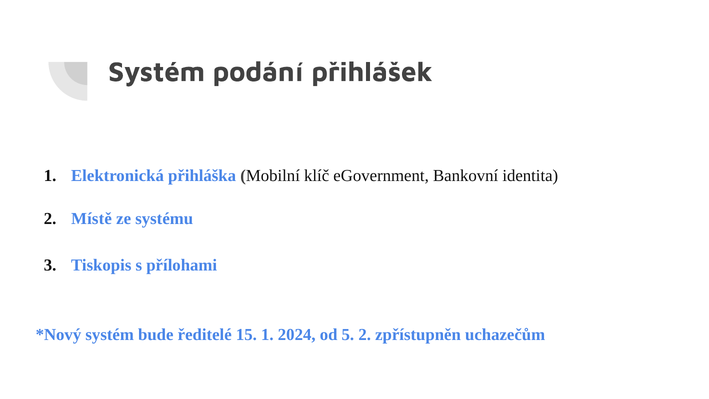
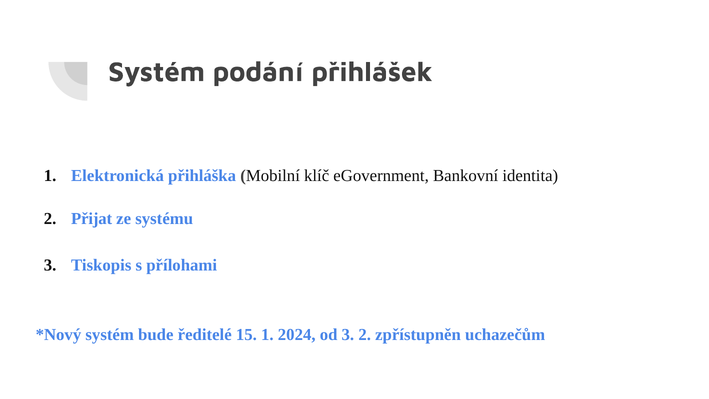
Místě: Místě -> Přijat
od 5: 5 -> 3
